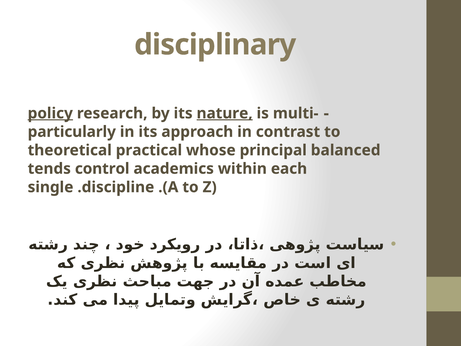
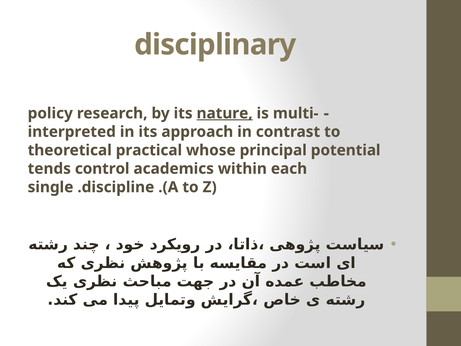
policy underline: present -> none
particularly: particularly -> interpreted
balanced: balanced -> potential
